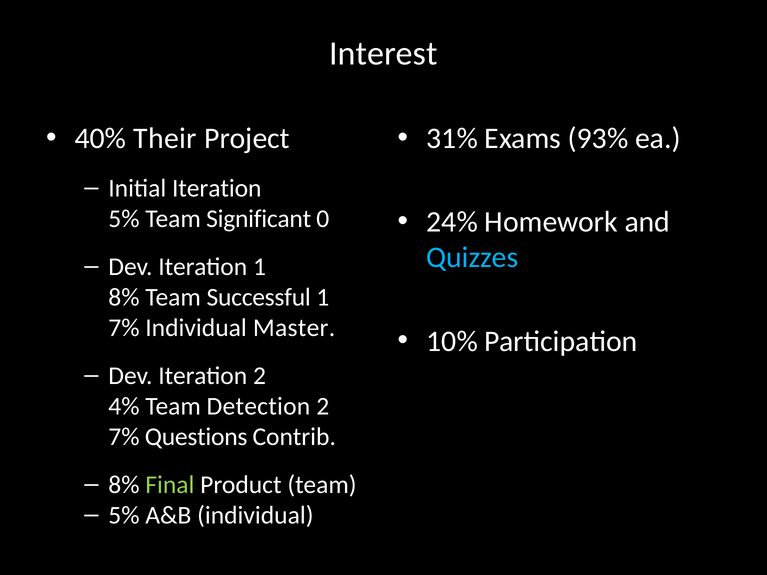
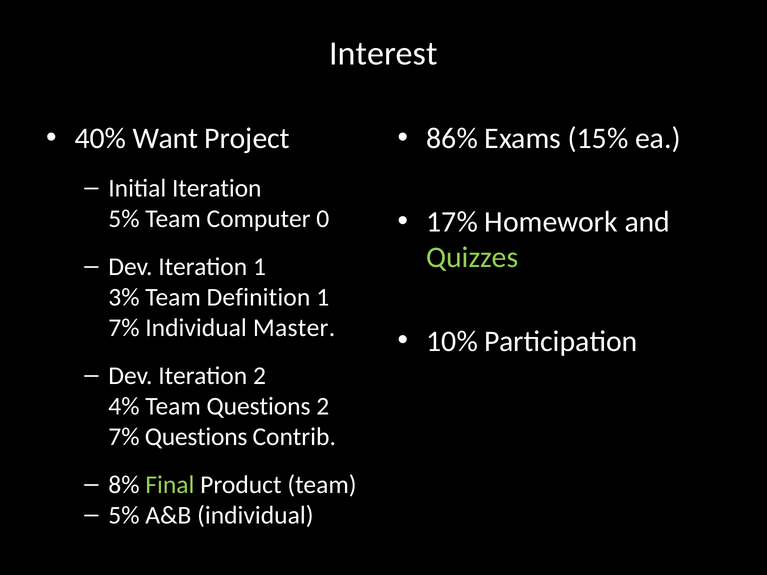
Their: Their -> Want
31%: 31% -> 86%
93%: 93% -> 15%
24%: 24% -> 17%
Significant: Significant -> Computer
Quizzes colour: light blue -> light green
8% at (124, 297): 8% -> 3%
Successful: Successful -> Definition
Team Detection: Detection -> Questions
